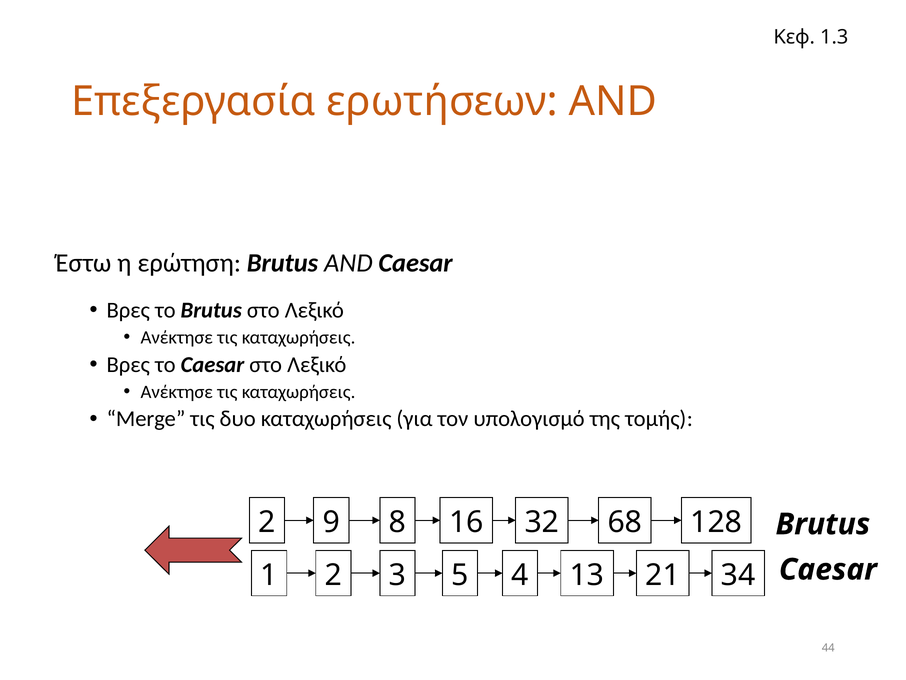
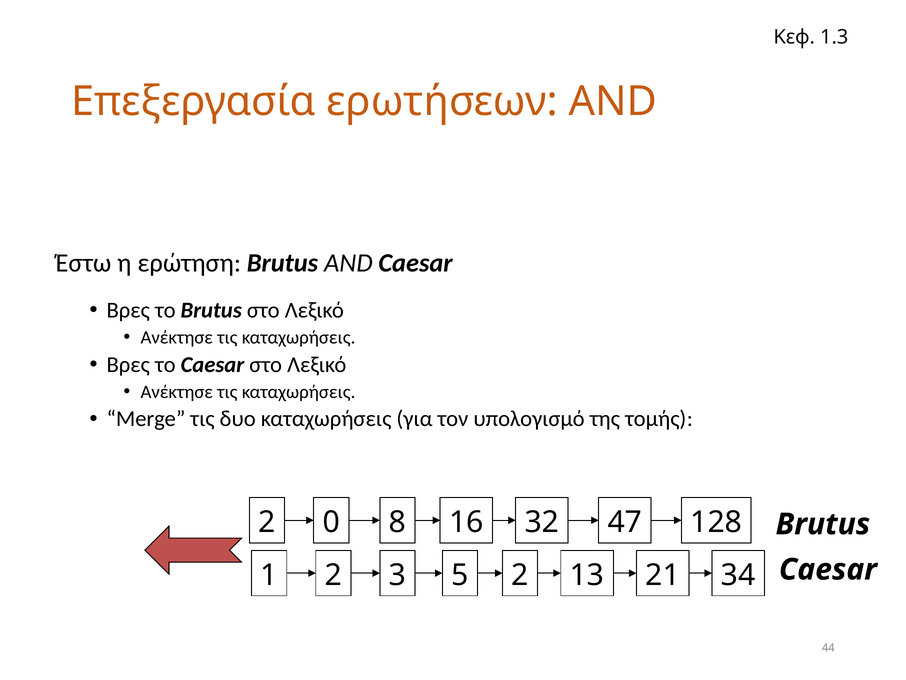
9: 9 -> 0
68: 68 -> 47
5 4: 4 -> 2
